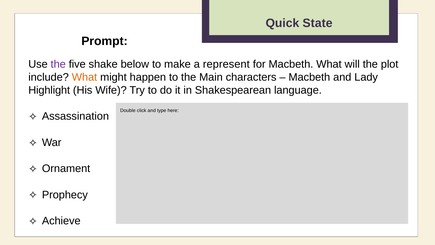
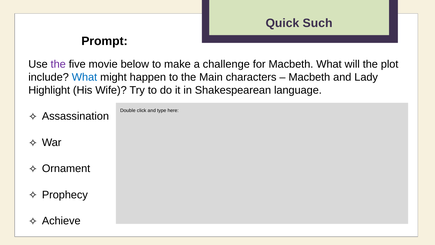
State: State -> Such
shake: shake -> movie
represent: represent -> challenge
What at (84, 77) colour: orange -> blue
